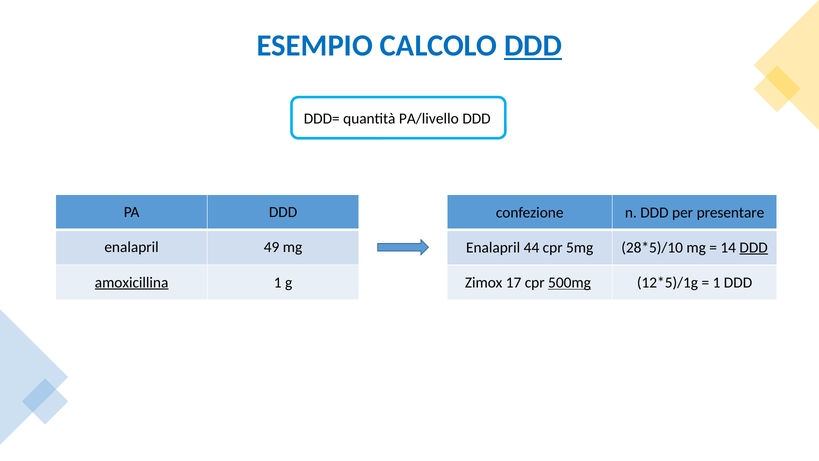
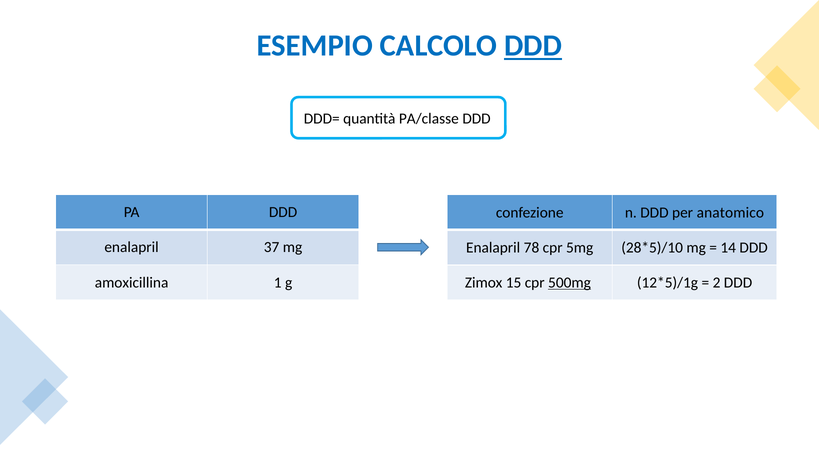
PA/livello: PA/livello -> PA/classe
presentare: presentare -> anatomico
49: 49 -> 37
44: 44 -> 78
DDD at (754, 247) underline: present -> none
amoxicillina underline: present -> none
17: 17 -> 15
1 at (717, 282): 1 -> 2
